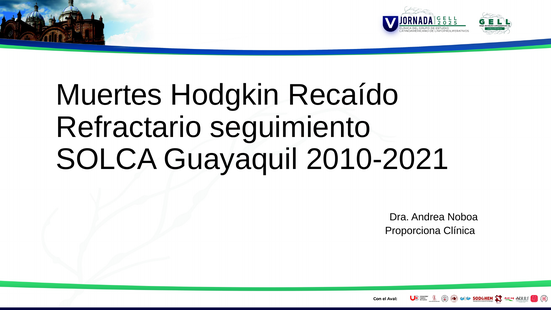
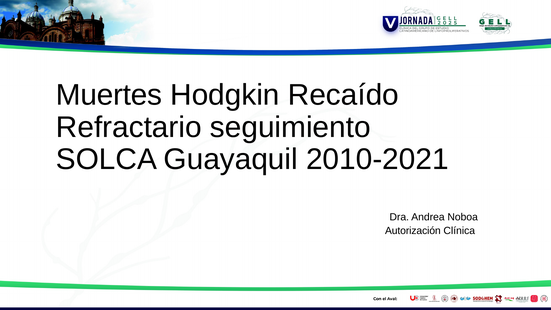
Proporciona: Proporciona -> Autorización
